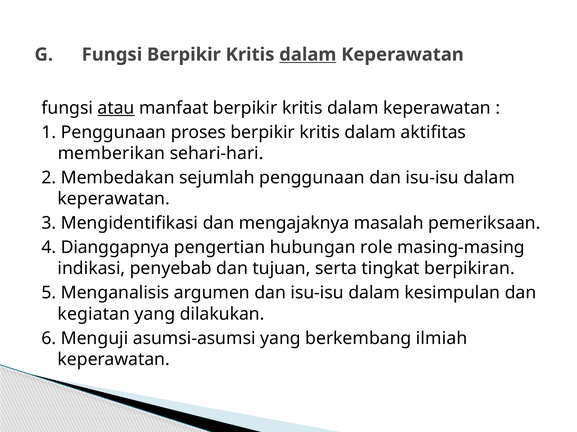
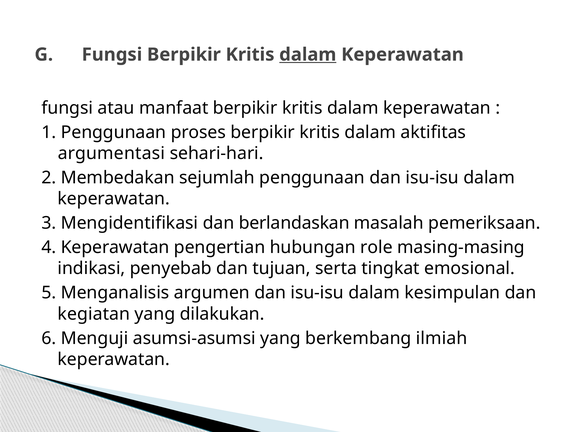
atau underline: present -> none
memberikan: memberikan -> argumentasi
mengajaknya: mengajaknya -> berlandaskan
4 Dianggapnya: Dianggapnya -> Keperawatan
berpikiran: berpikiran -> emosional
